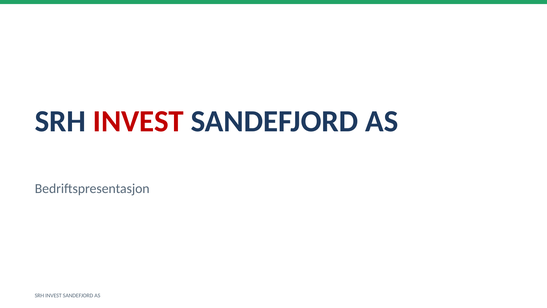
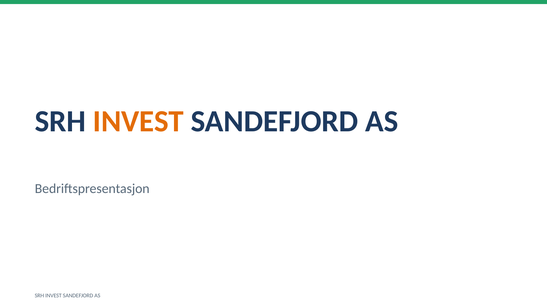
INVEST at (138, 121) colour: red -> orange
